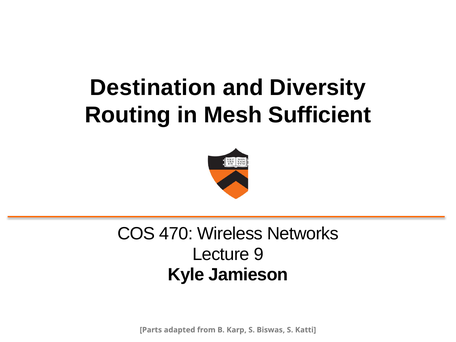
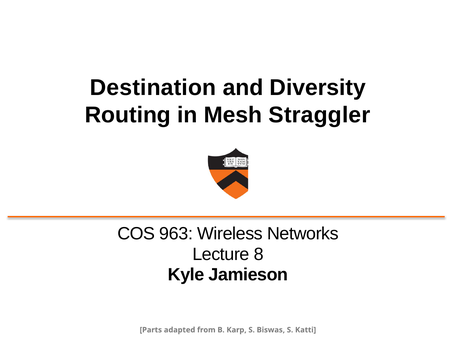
Sufficient: Sufficient -> Straggler
470: 470 -> 963
9: 9 -> 8
